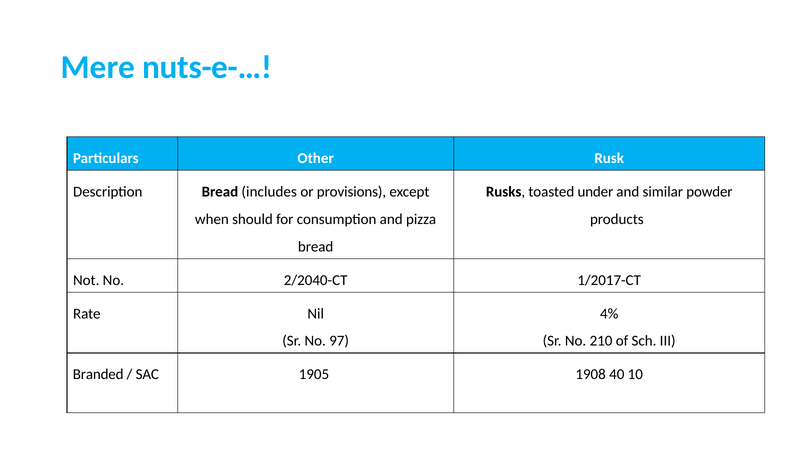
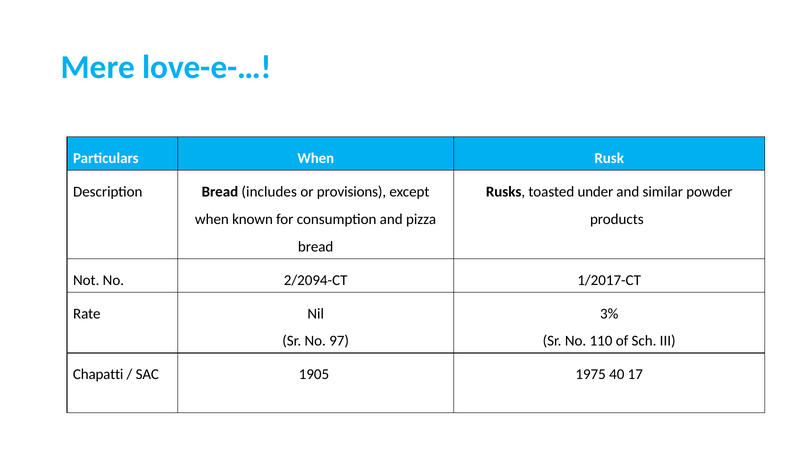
nuts-e-…: nuts-e-… -> love-e-…
Particulars Other: Other -> When
should: should -> known
2/2040-CT: 2/2040-CT -> 2/2094-CT
4%: 4% -> 3%
210: 210 -> 110
Branded: Branded -> Chapatti
1908: 1908 -> 1975
10: 10 -> 17
